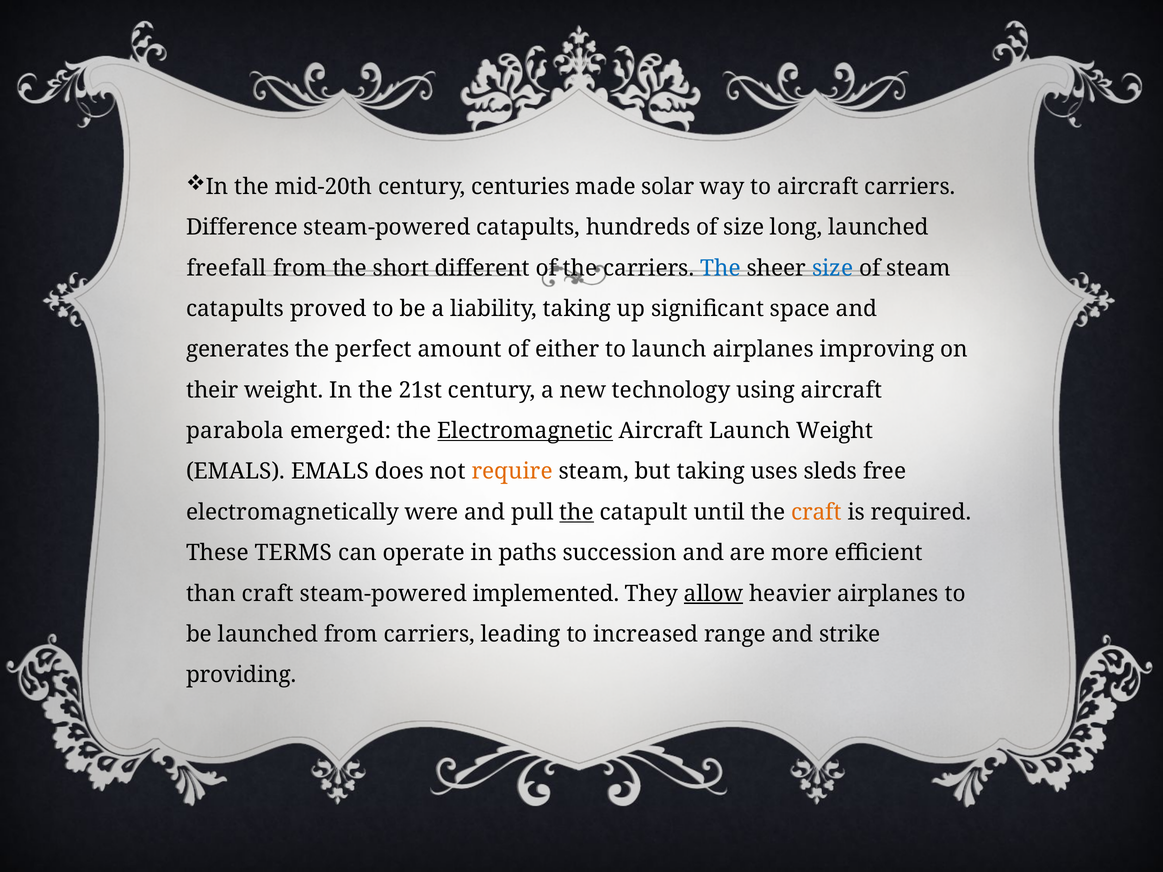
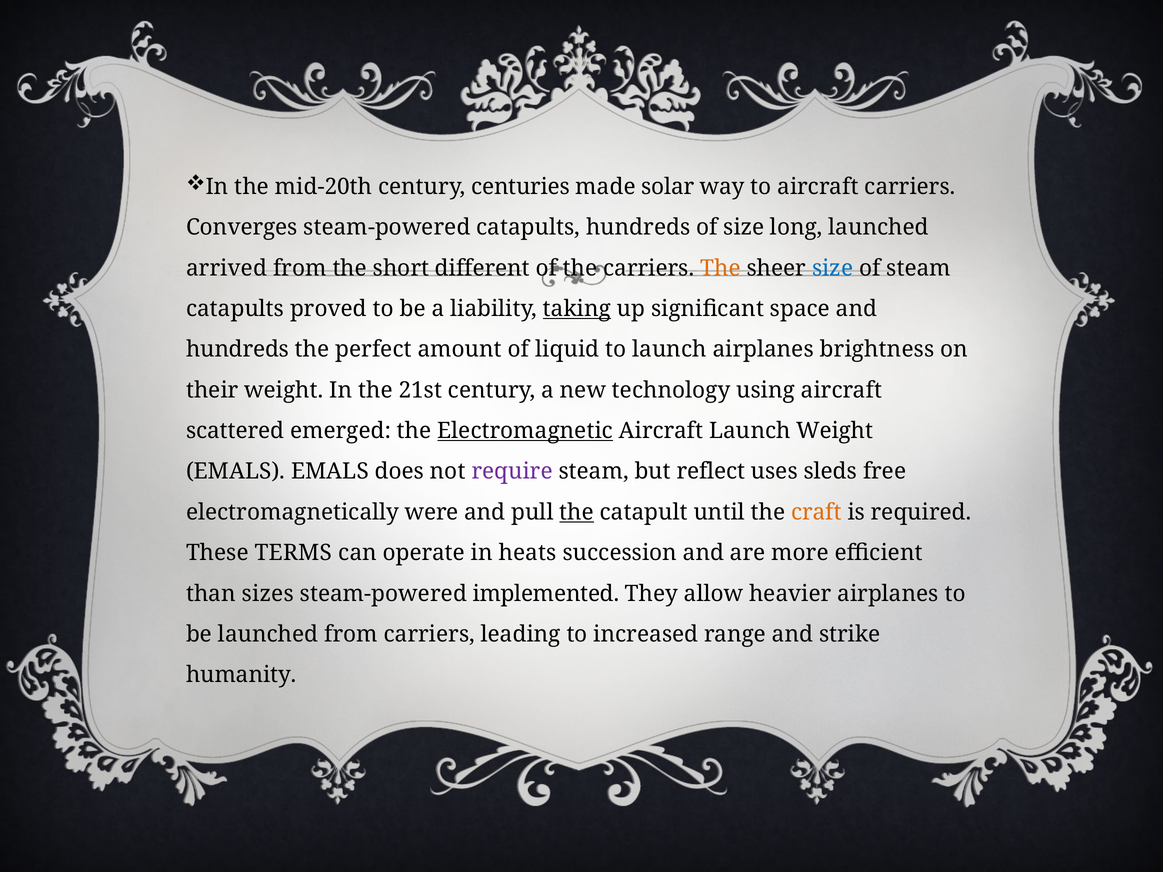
Difference: Difference -> Converges
freefall: freefall -> arrived
The at (721, 268) colour: blue -> orange
taking at (577, 309) underline: none -> present
generates at (238, 350): generates -> hundreds
either: either -> liquid
improving: improving -> brightness
parabola: parabola -> scattered
require colour: orange -> purple
but taking: taking -> reflect
paths: paths -> heats
than craft: craft -> sizes
allow underline: present -> none
providing: providing -> humanity
